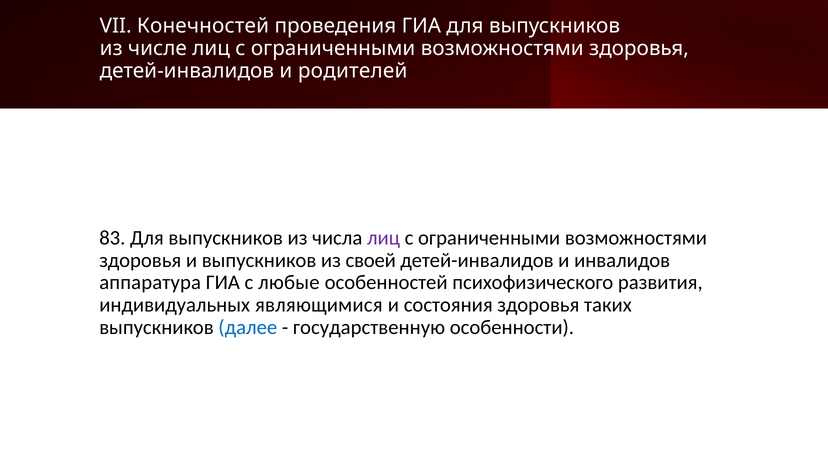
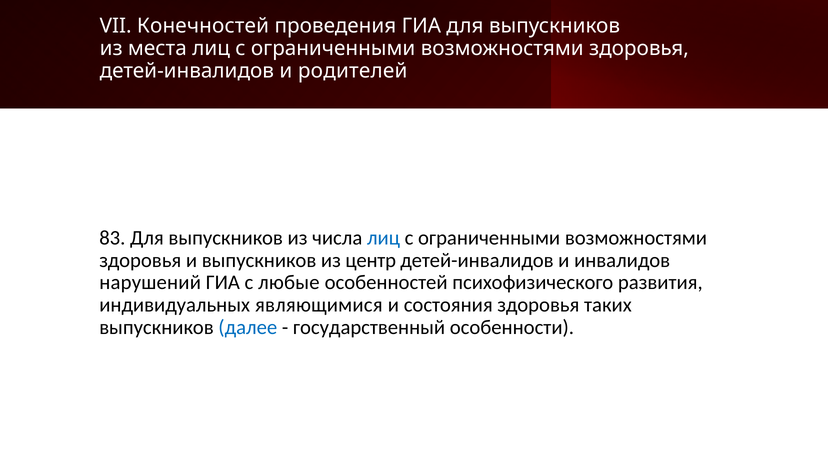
числе: числе -> места
лиц at (383, 238) colour: purple -> blue
своей: своей -> центр
аппаратура: аппаратура -> нарушений
государственную: государственную -> государственный
